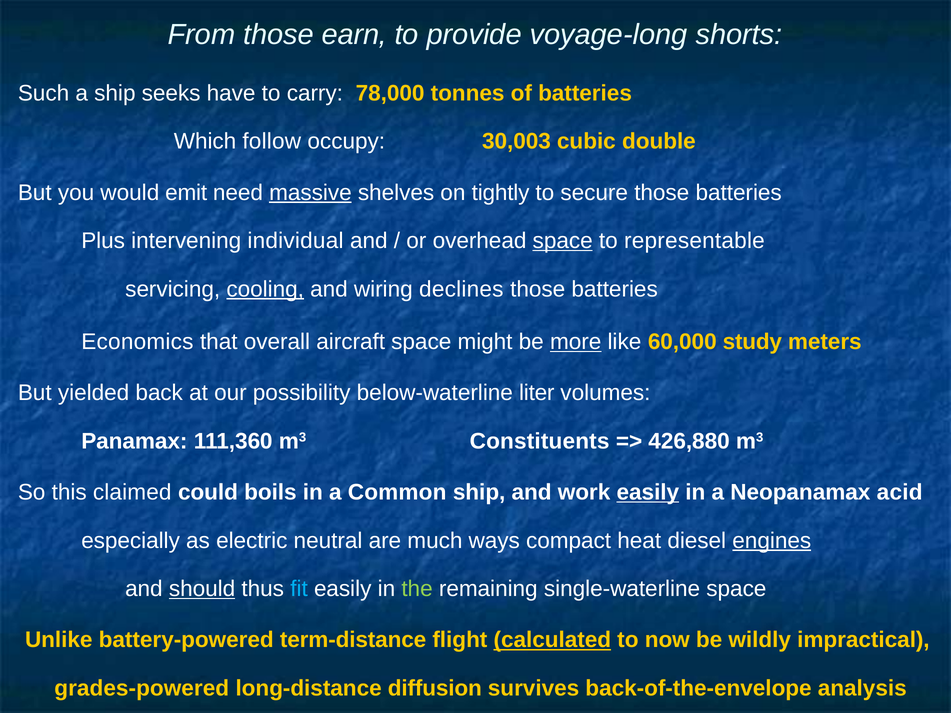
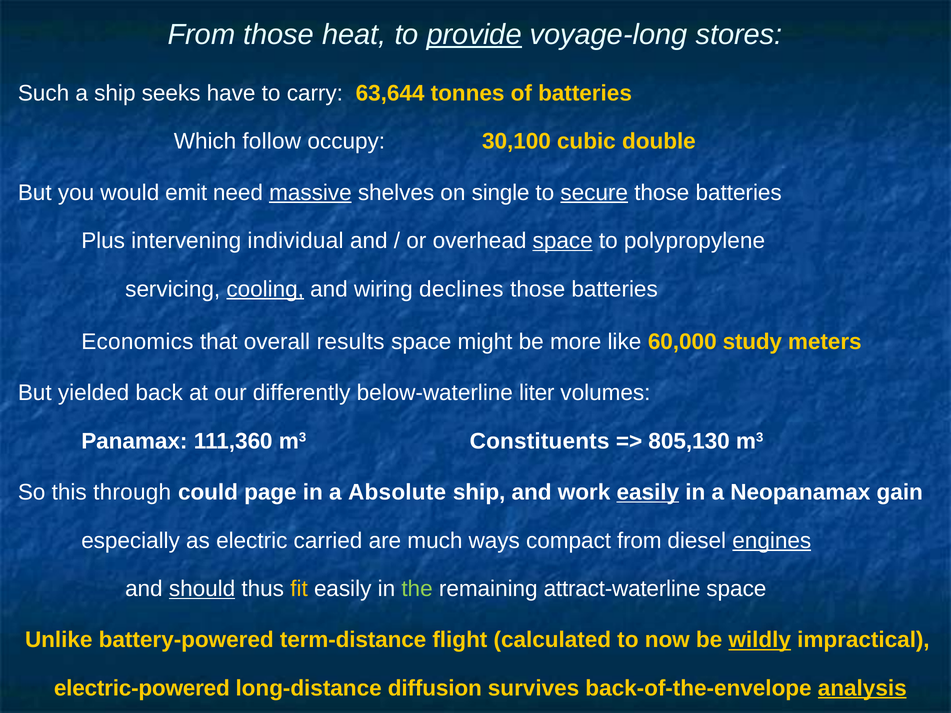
earn: earn -> heat
provide underline: none -> present
shorts: shorts -> stores
78,000: 78,000 -> 63,644
30,003: 30,003 -> 30,100
tightly: tightly -> single
secure underline: none -> present
representable: representable -> polypropylene
aircraft: aircraft -> results
more underline: present -> none
possibility: possibility -> differently
426,880: 426,880 -> 805,130
claimed: claimed -> through
boils: boils -> page
Common: Common -> Absolute
acid: acid -> gain
neutral: neutral -> carried
compact heat: heat -> from
fit colour: light blue -> yellow
single-waterline: single-waterline -> attract-waterline
calculated underline: present -> none
wildly underline: none -> present
grades-powered: grades-powered -> electric-powered
analysis underline: none -> present
